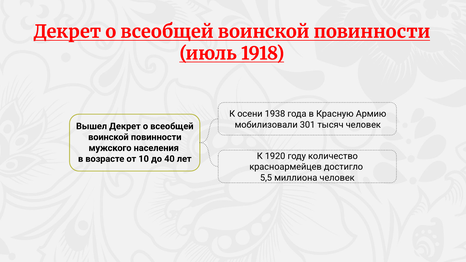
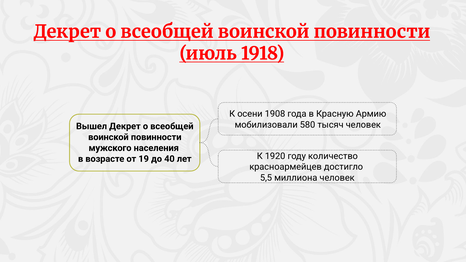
1938: 1938 -> 1908
301: 301 -> 580
10: 10 -> 19
